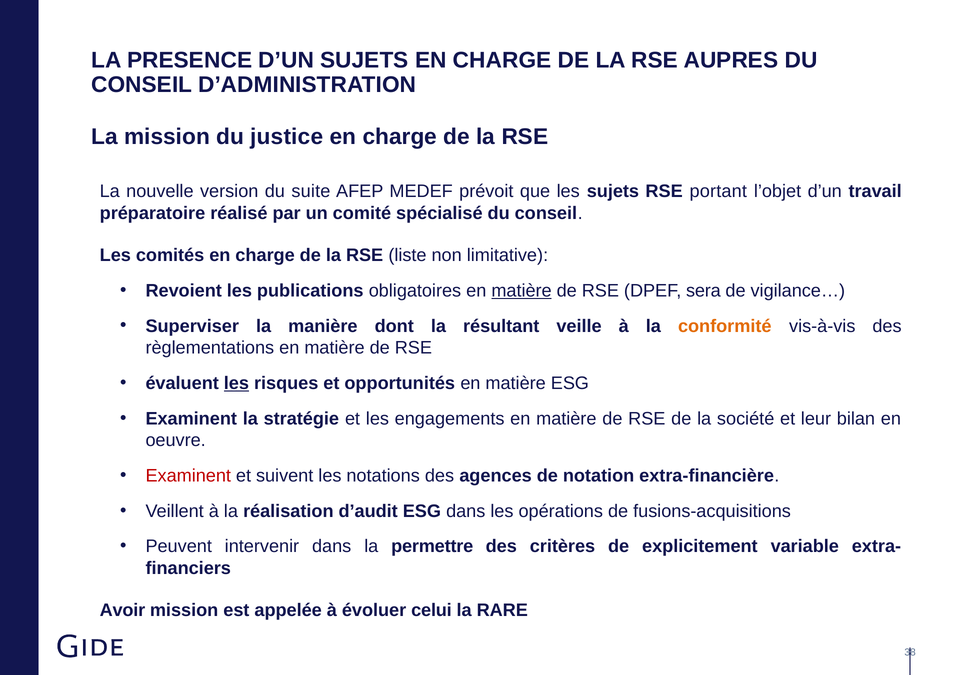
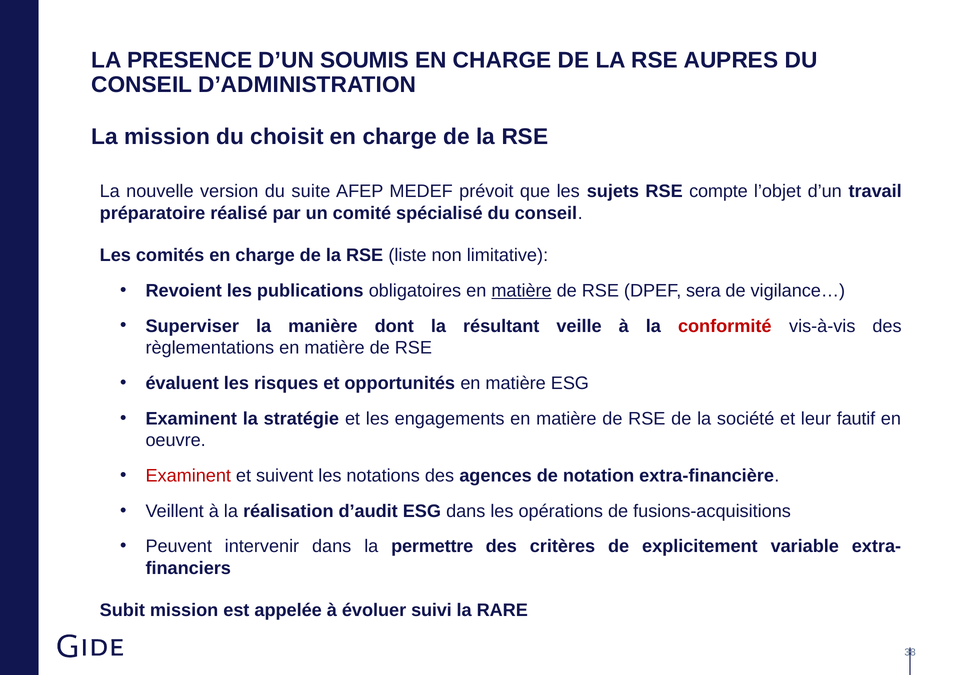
D’UN SUJETS: SUJETS -> SOUMIS
justice: justice -> choisit
portant: portant -> compte
conformité colour: orange -> red
les at (236, 383) underline: present -> none
bilan: bilan -> fautif
Avoir: Avoir -> Subit
celui: celui -> suivi
